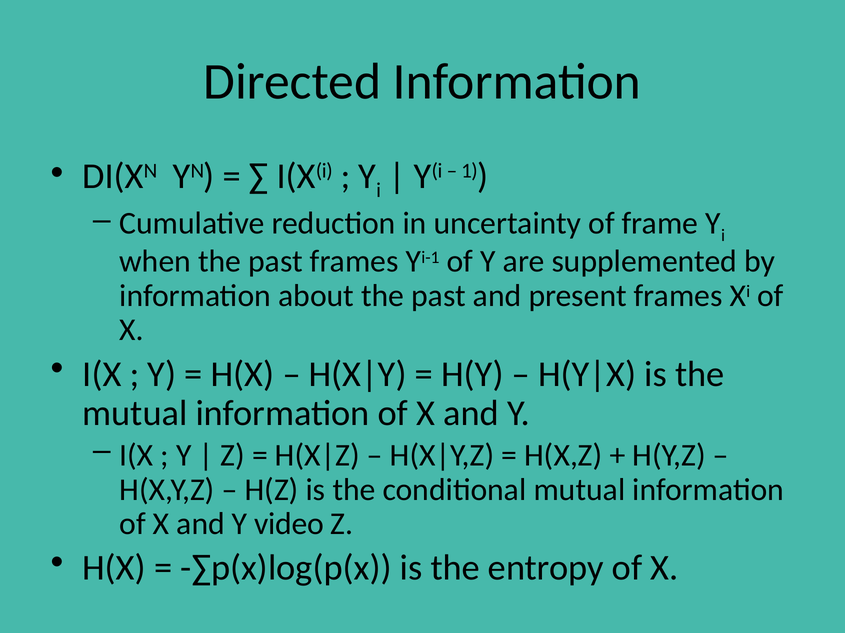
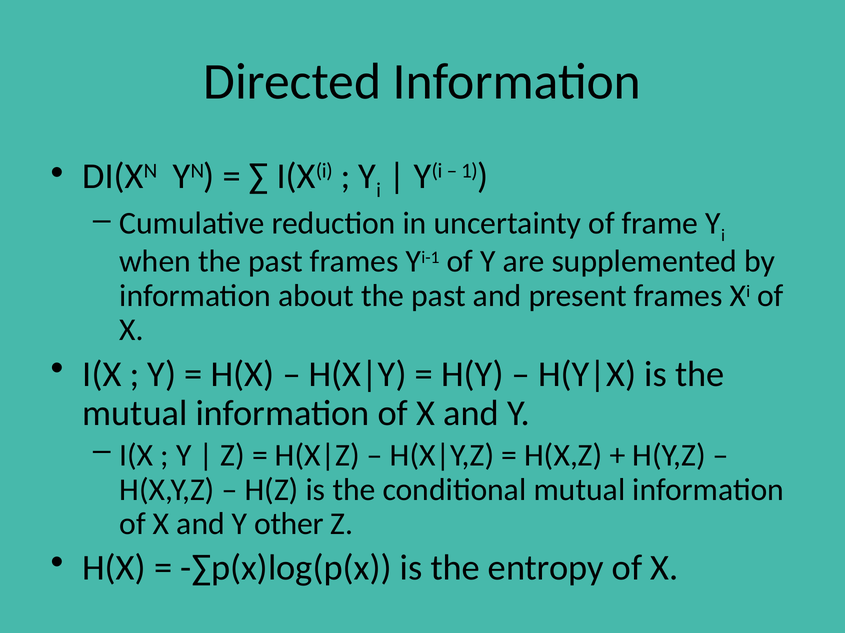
video: video -> other
